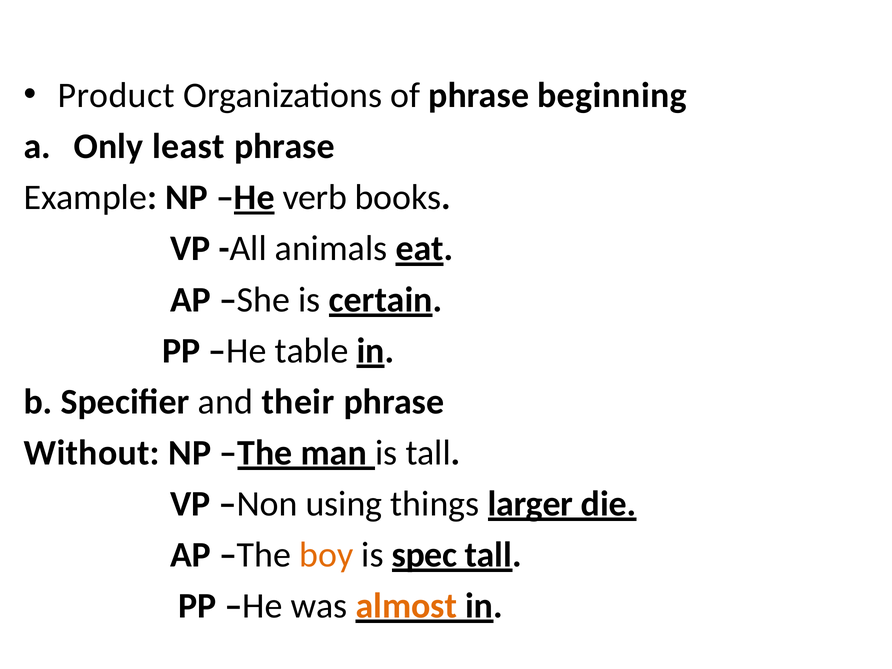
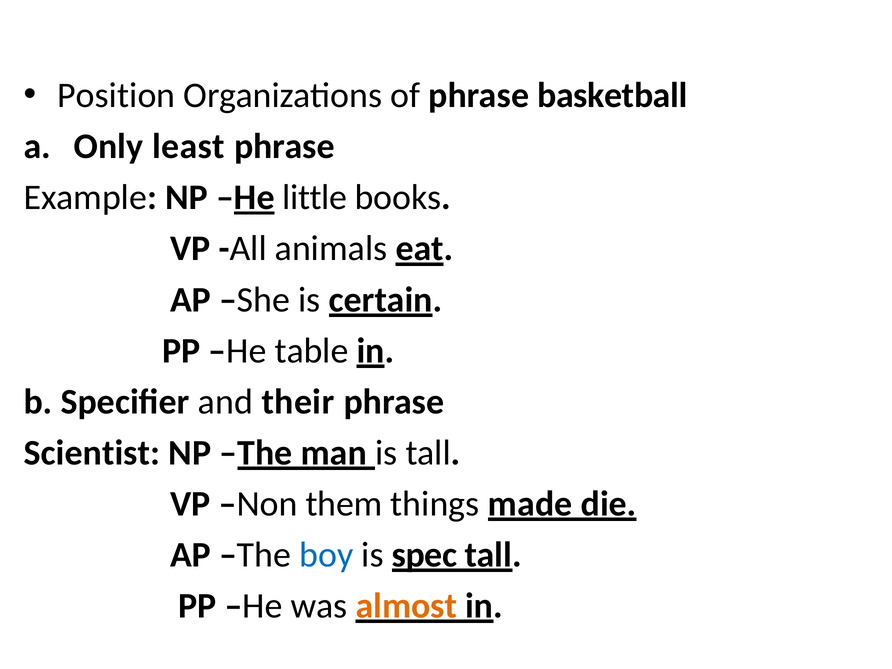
Product: Product -> Position
beginning: beginning -> basketball
verb: verb -> little
Without: Without -> Scientist
using: using -> them
larger: larger -> made
boy colour: orange -> blue
